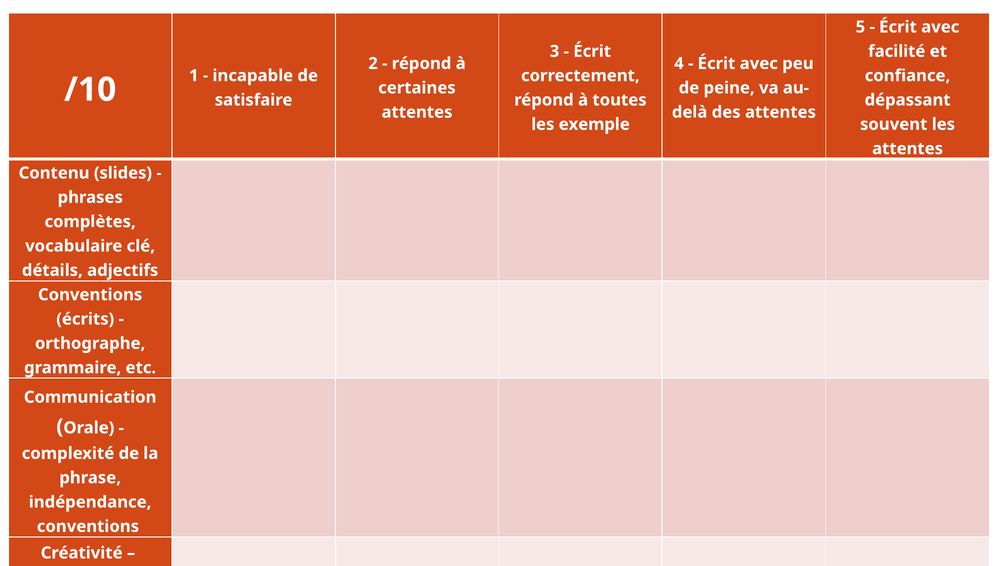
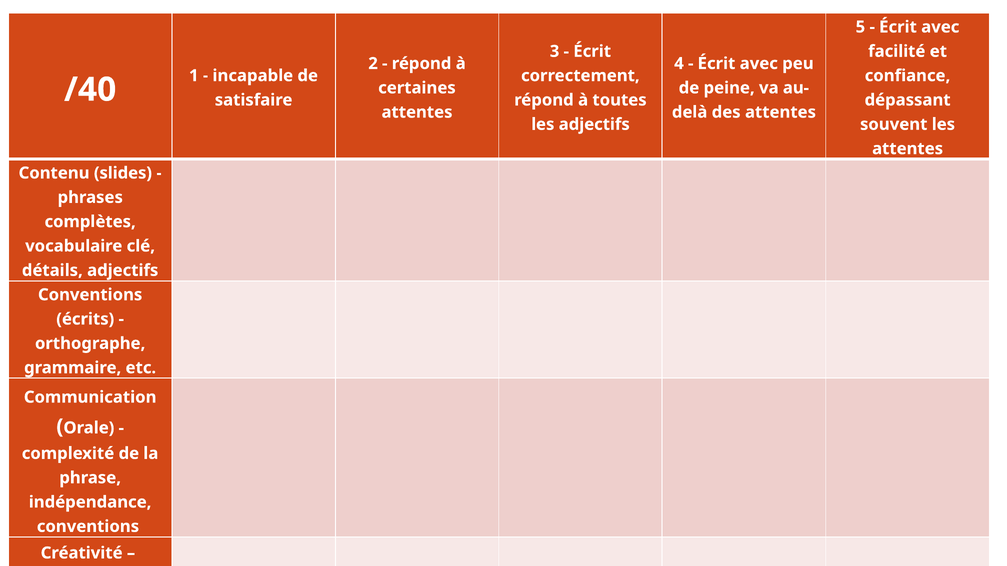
/10: /10 -> /40
les exemple: exemple -> adjectifs
